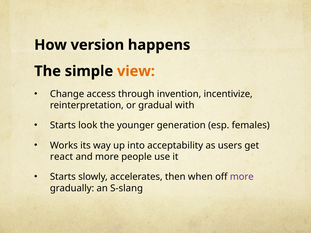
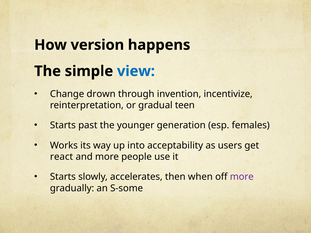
view colour: orange -> blue
access: access -> drown
with: with -> teen
look: look -> past
S-slang: S-slang -> S-some
